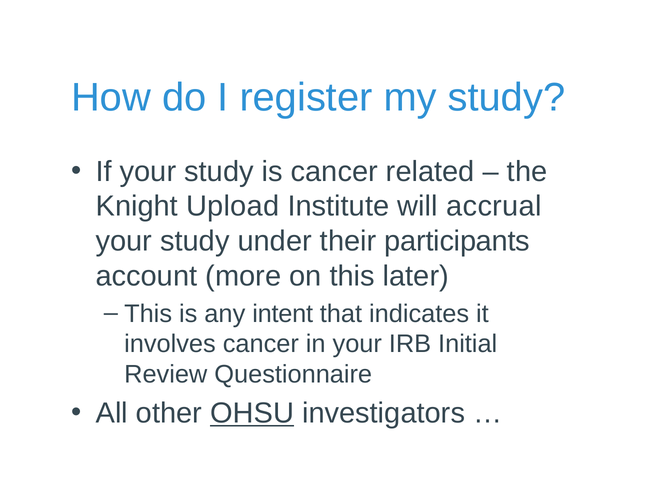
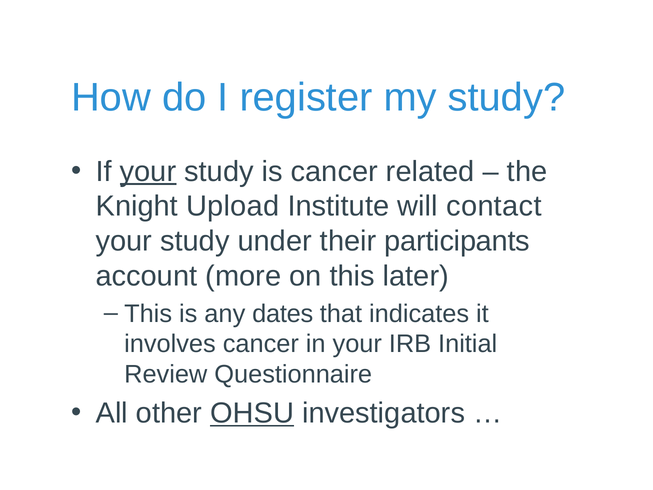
your at (148, 171) underline: none -> present
accrual: accrual -> contact
intent: intent -> dates
